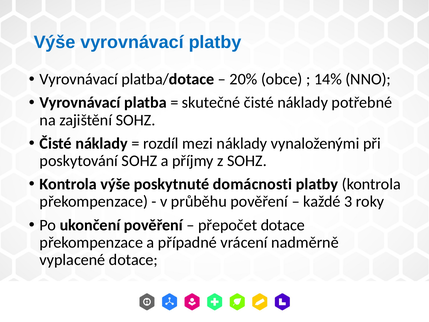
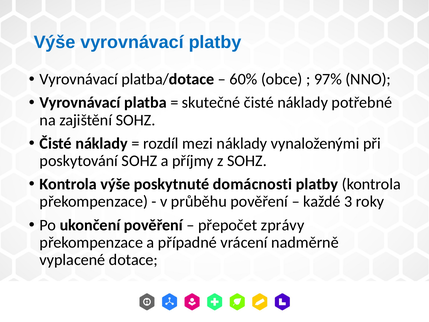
20%: 20% -> 60%
14%: 14% -> 97%
přepočet dotace: dotace -> zprávy
